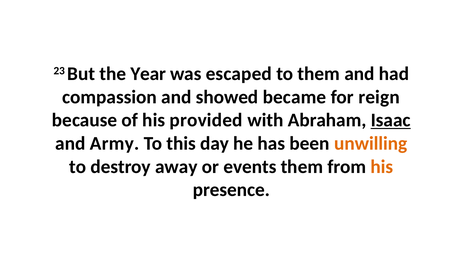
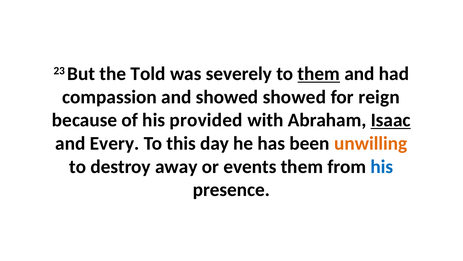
Year: Year -> Told
escaped: escaped -> severely
them at (319, 74) underline: none -> present
showed became: became -> showed
Army: Army -> Every
his at (382, 166) colour: orange -> blue
